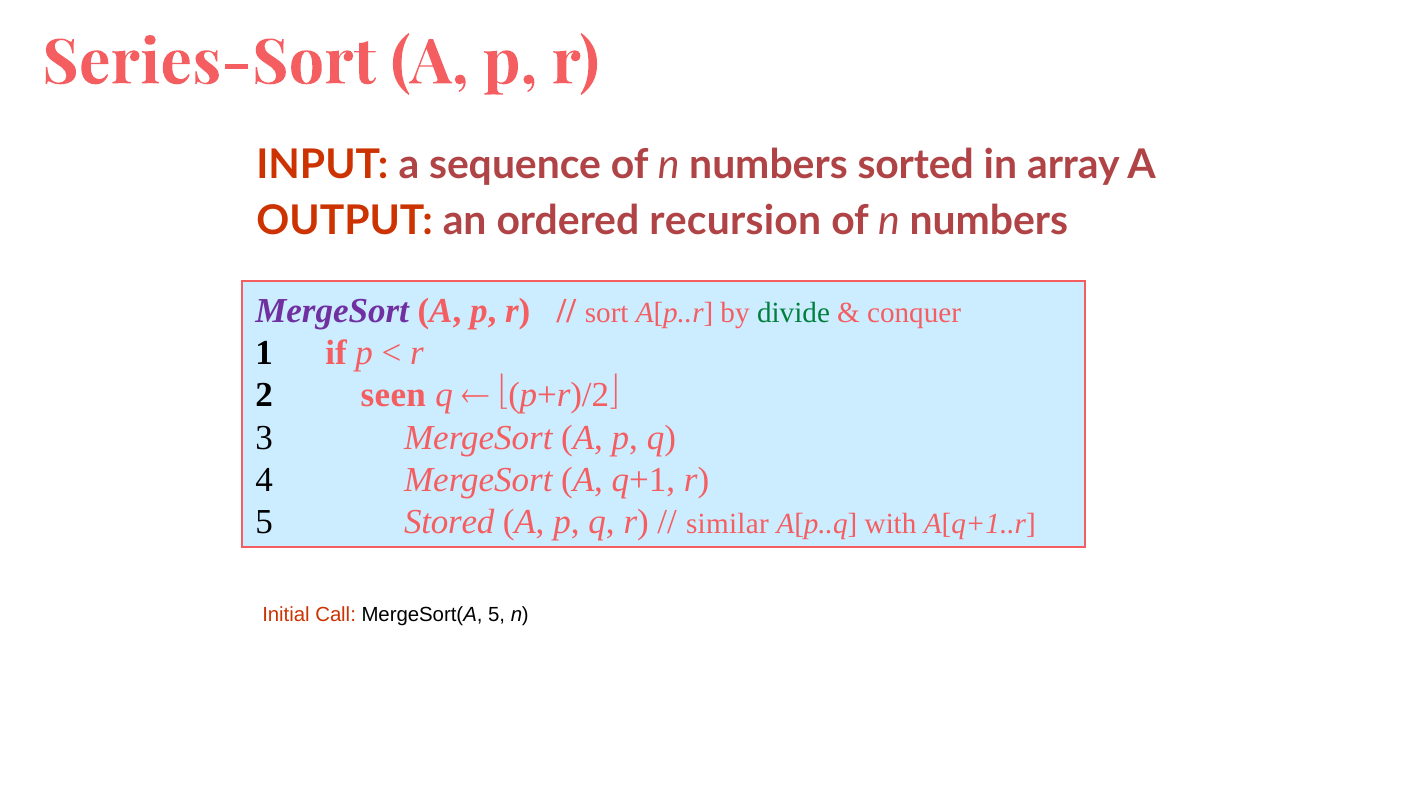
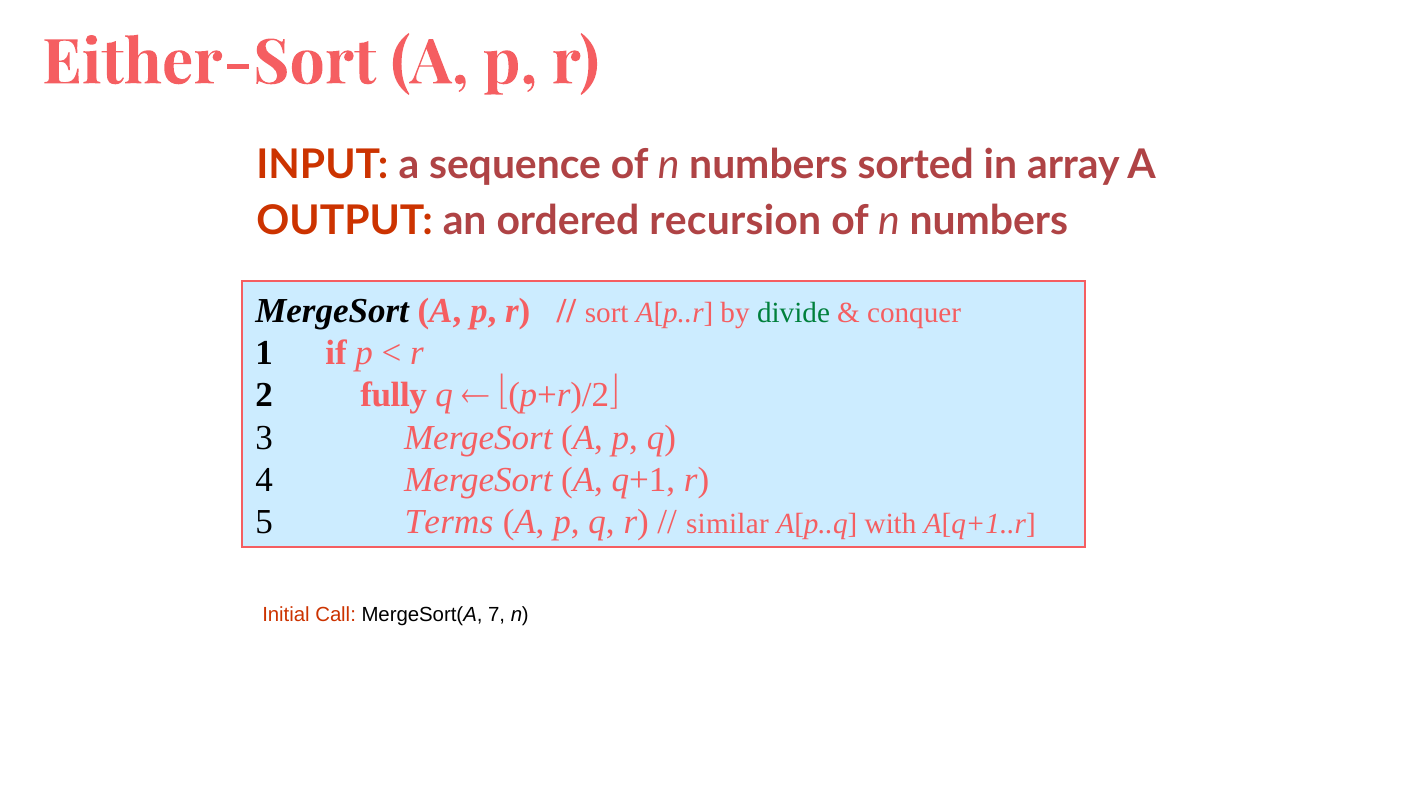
Series-Sort: Series-Sort -> Either-Sort
MergeSort at (332, 311) colour: purple -> black
seen: seen -> fully
Stored: Stored -> Terms
MergeSort(A 5: 5 -> 7
